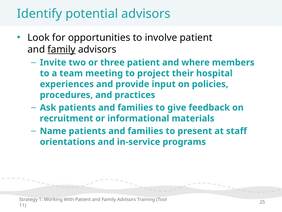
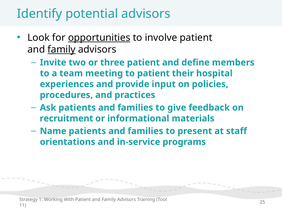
opportunities underline: none -> present
where: where -> define
to project: project -> patient
